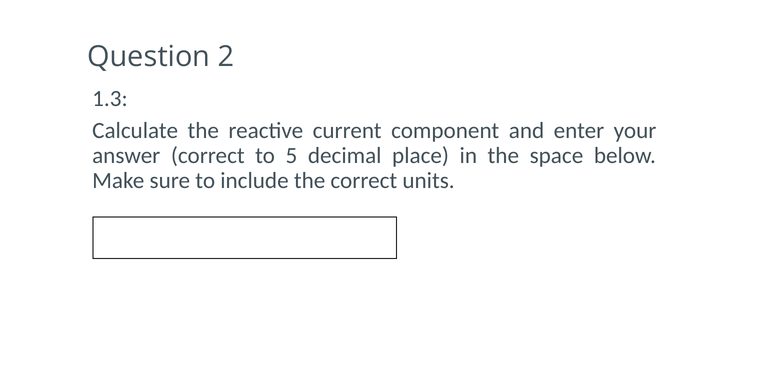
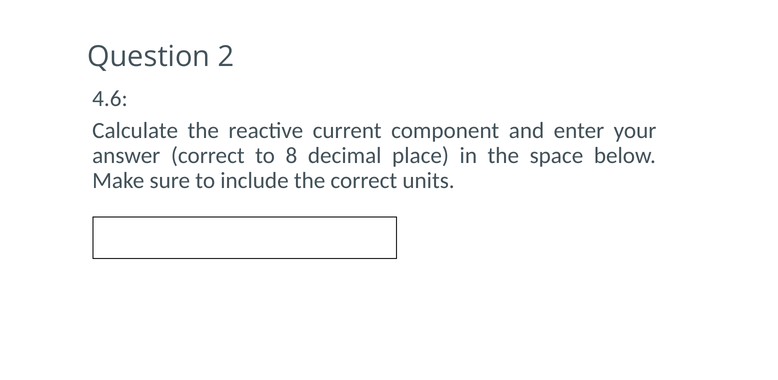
1.3: 1.3 -> 4.6
5: 5 -> 8
